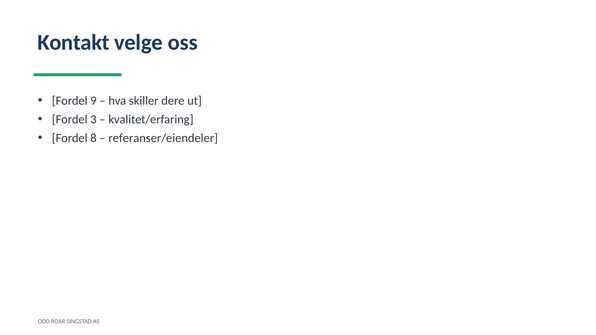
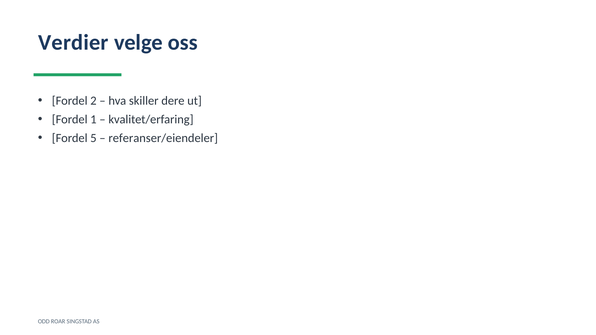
Kontakt: Kontakt -> Verdier
9: 9 -> 2
3: 3 -> 1
8: 8 -> 5
